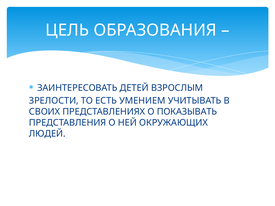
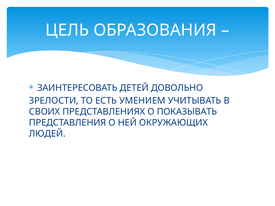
ВЗРОСЛЫМ: ВЗРОСЛЫМ -> ДОВОЛЬНО
